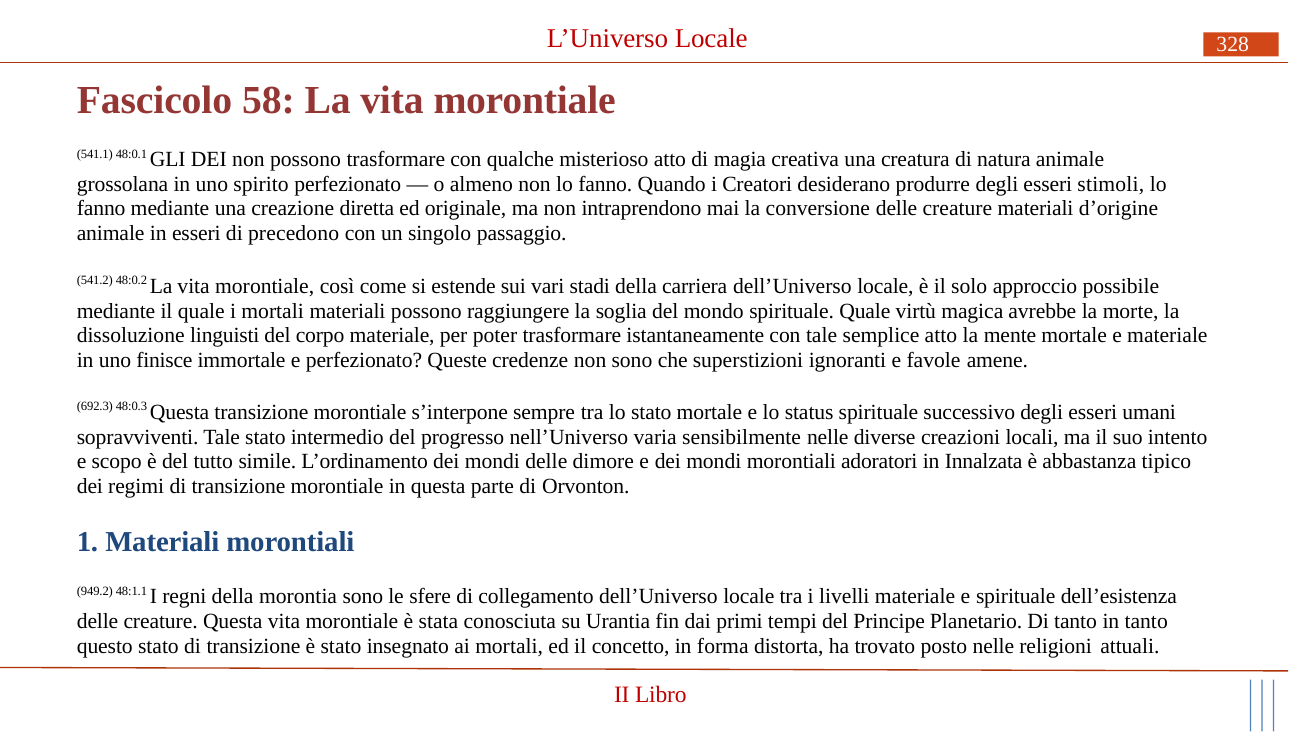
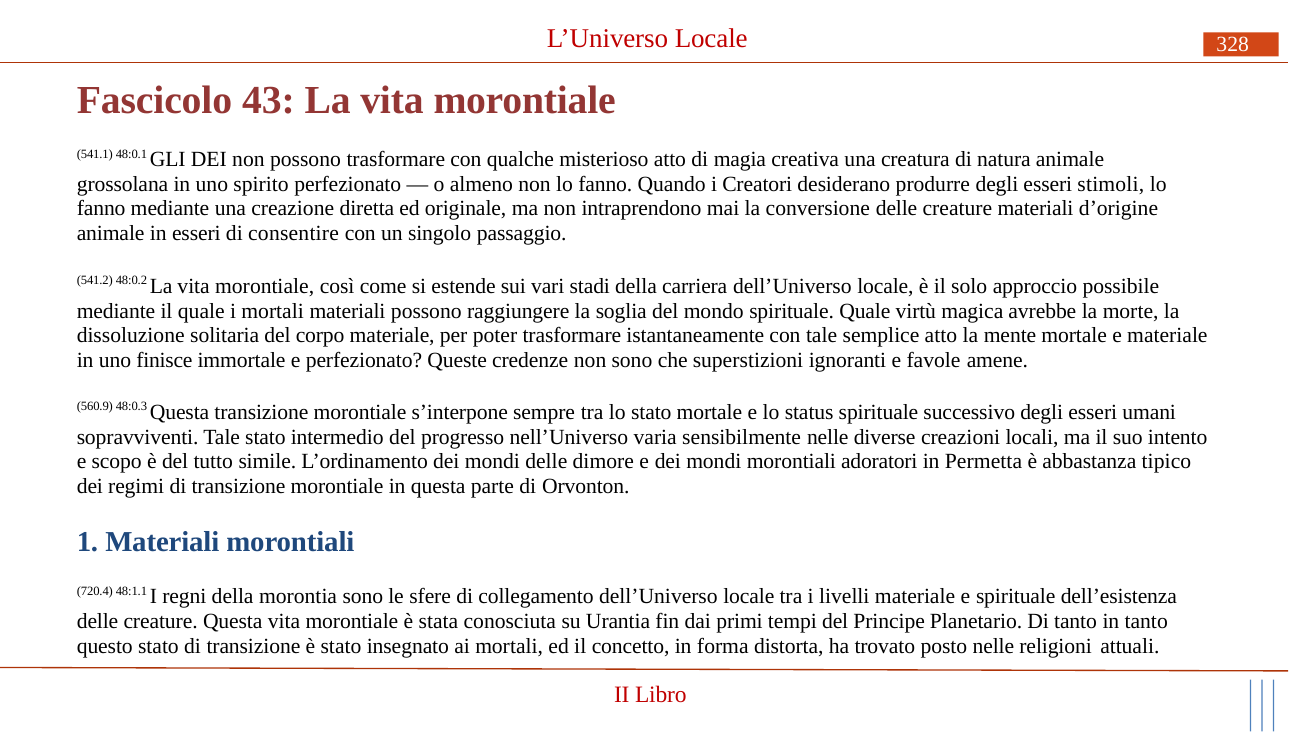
58: 58 -> 43
precedono: precedono -> consentire
linguisti: linguisti -> solitaria
692.3: 692.3 -> 560.9
Innalzata: Innalzata -> Permetta
949.2: 949.2 -> 720.4
